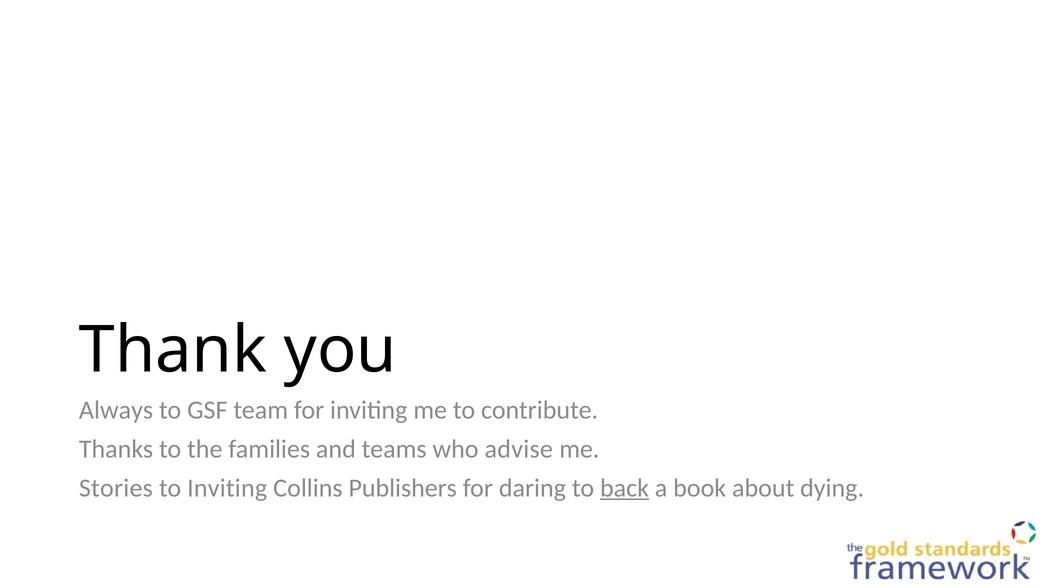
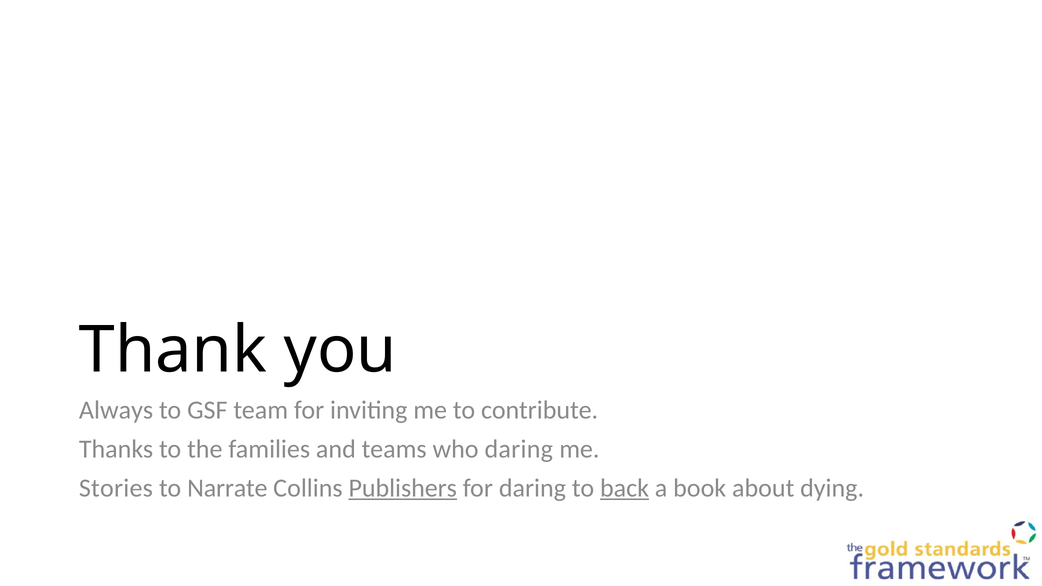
who advise: advise -> daring
to Inviting: Inviting -> Narrate
Publishers underline: none -> present
